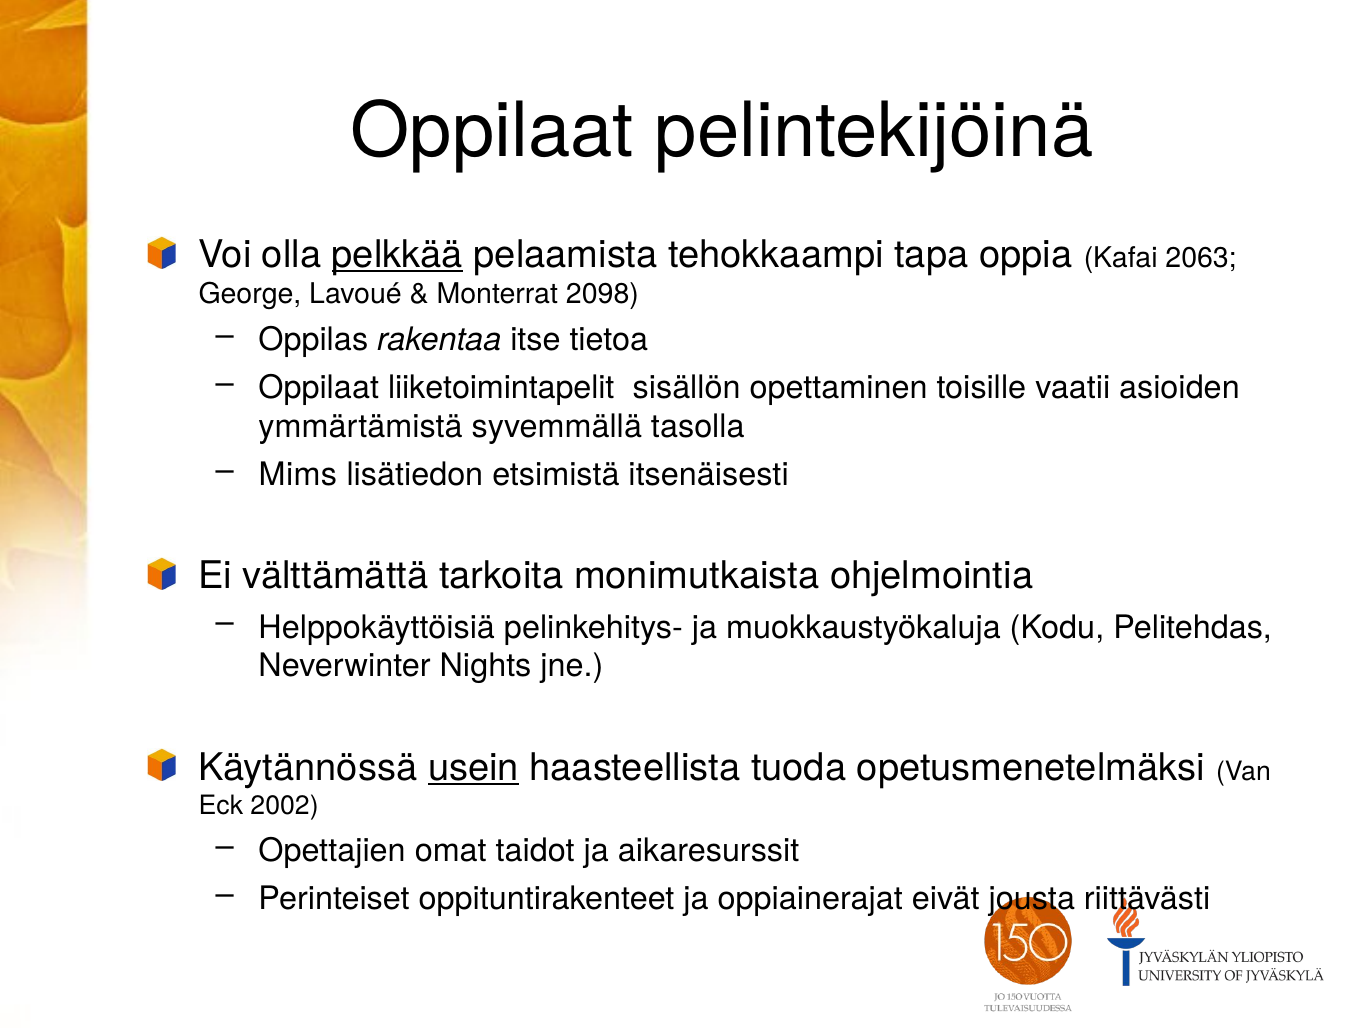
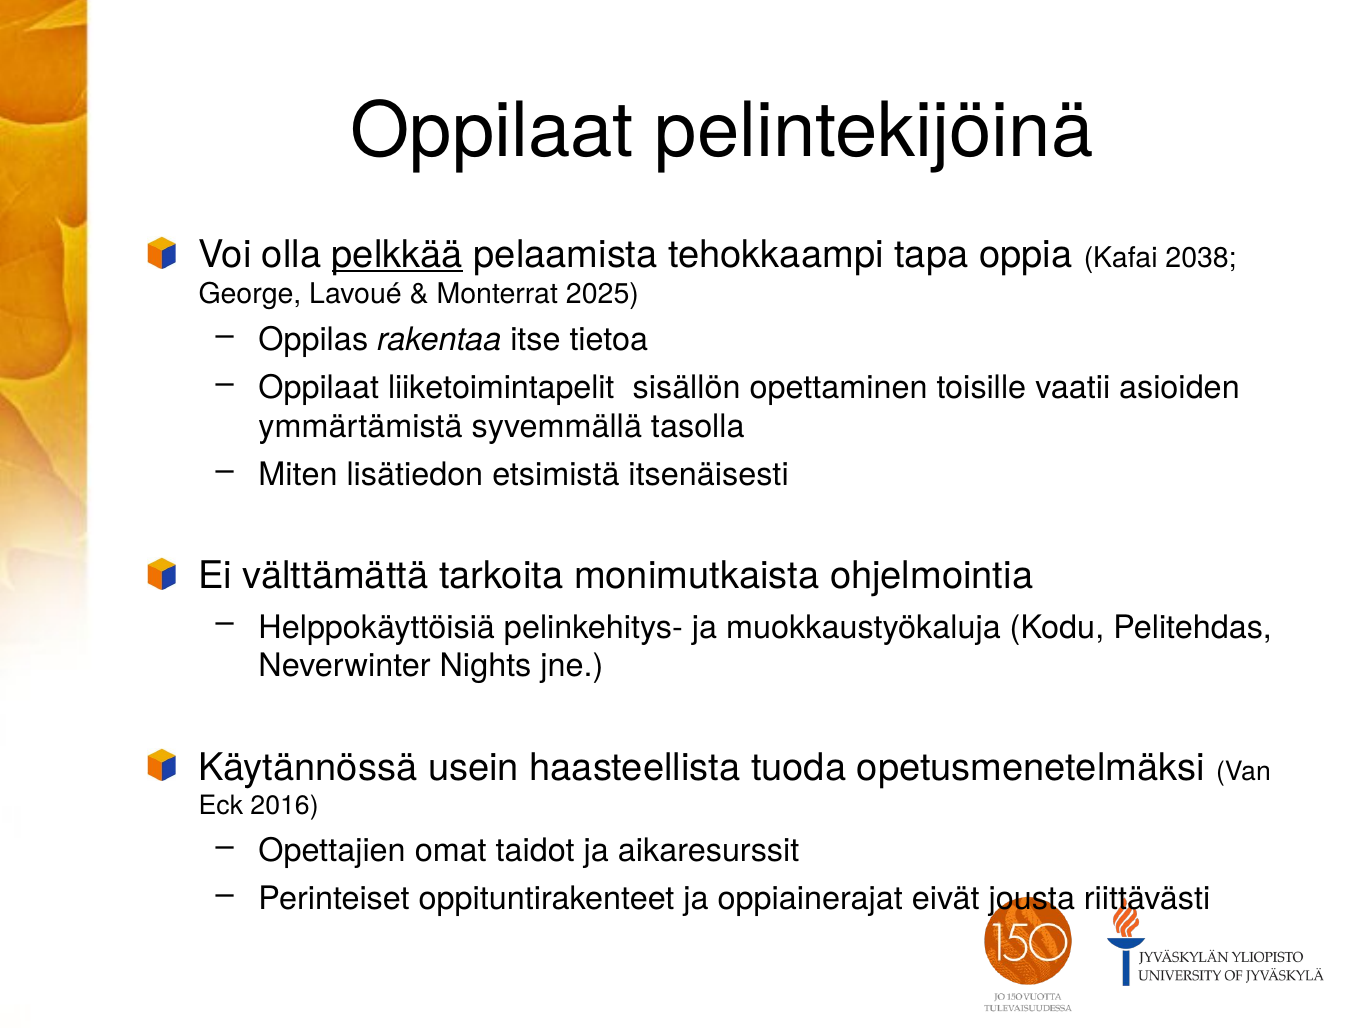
2063: 2063 -> 2038
2098: 2098 -> 2025
Mims: Mims -> Miten
usein underline: present -> none
2002: 2002 -> 2016
